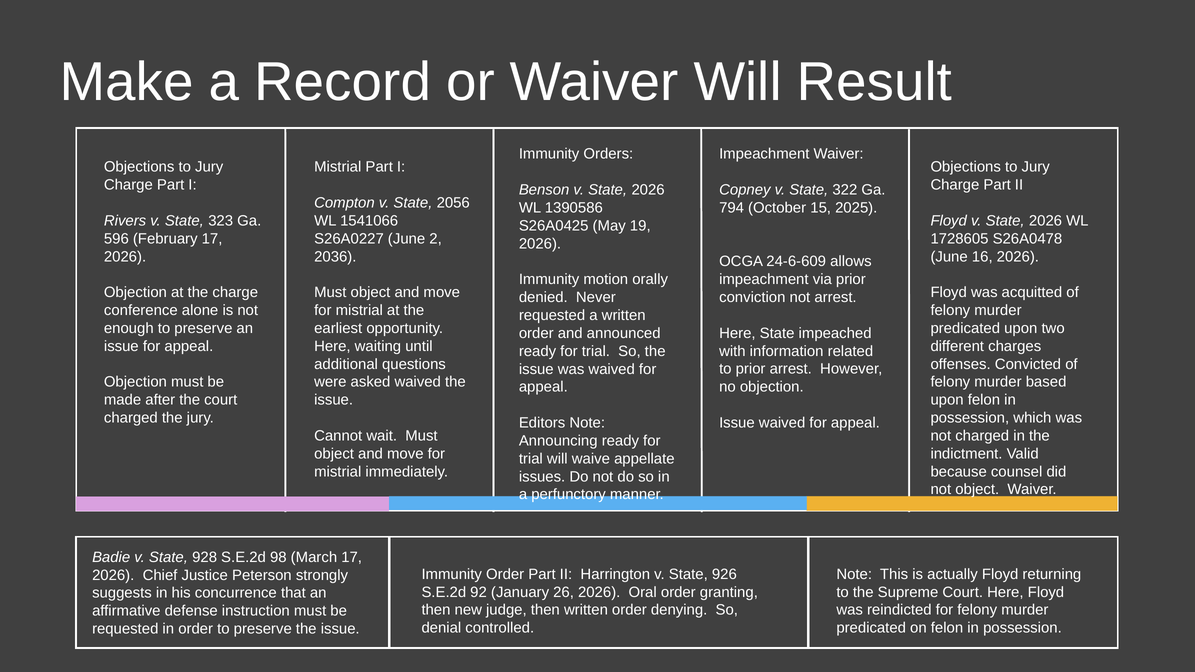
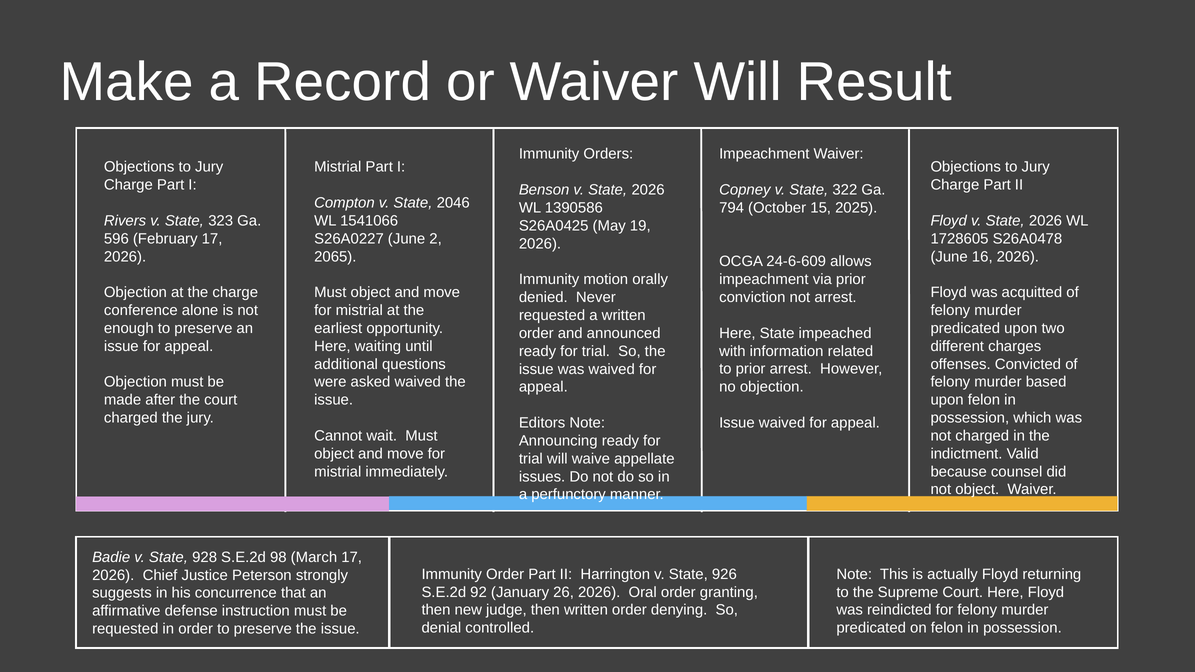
2056: 2056 -> 2046
2036: 2036 -> 2065
